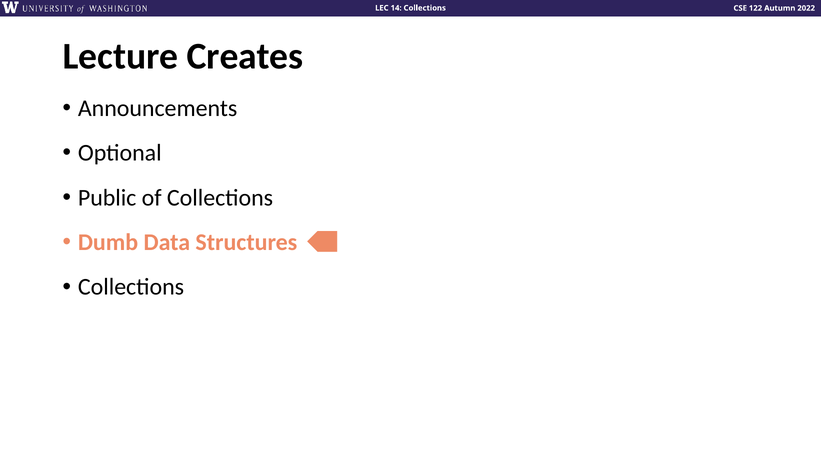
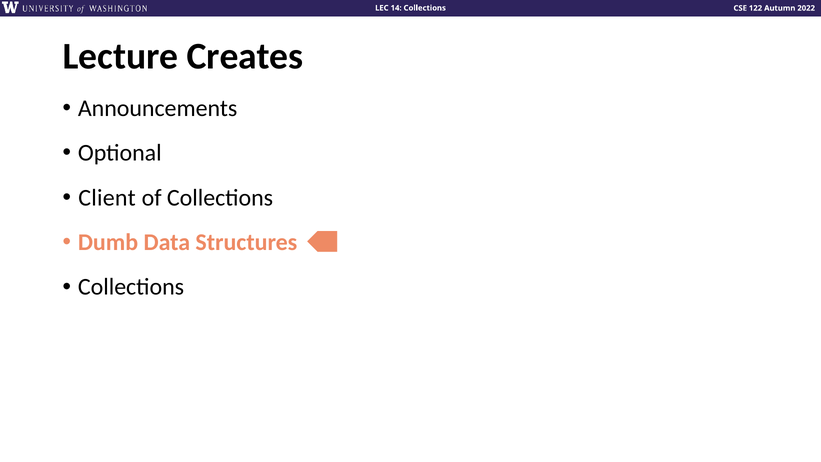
Public: Public -> Client
